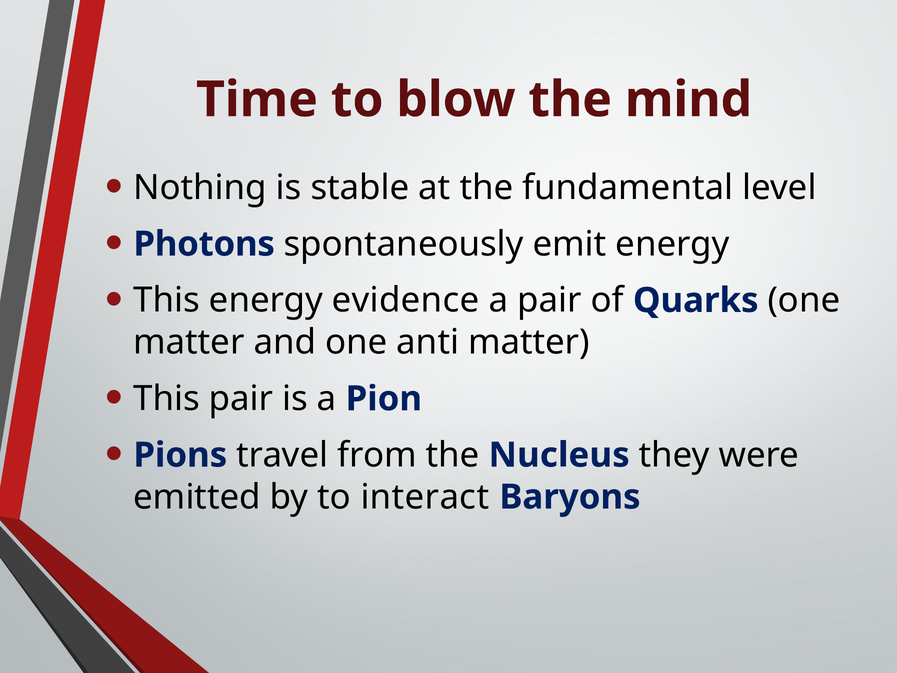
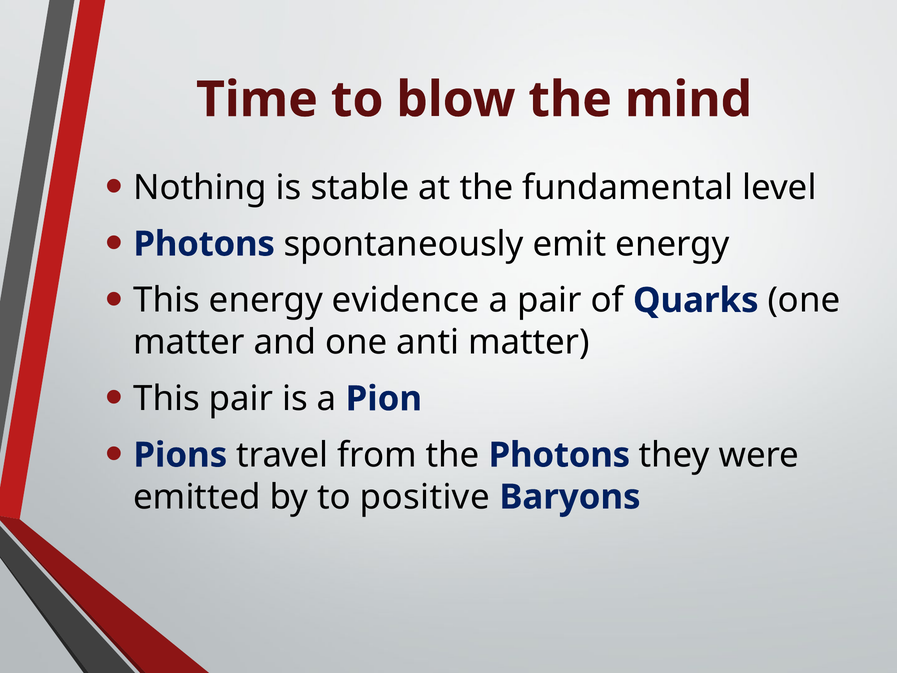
the Nucleus: Nucleus -> Photons
interact: interact -> positive
